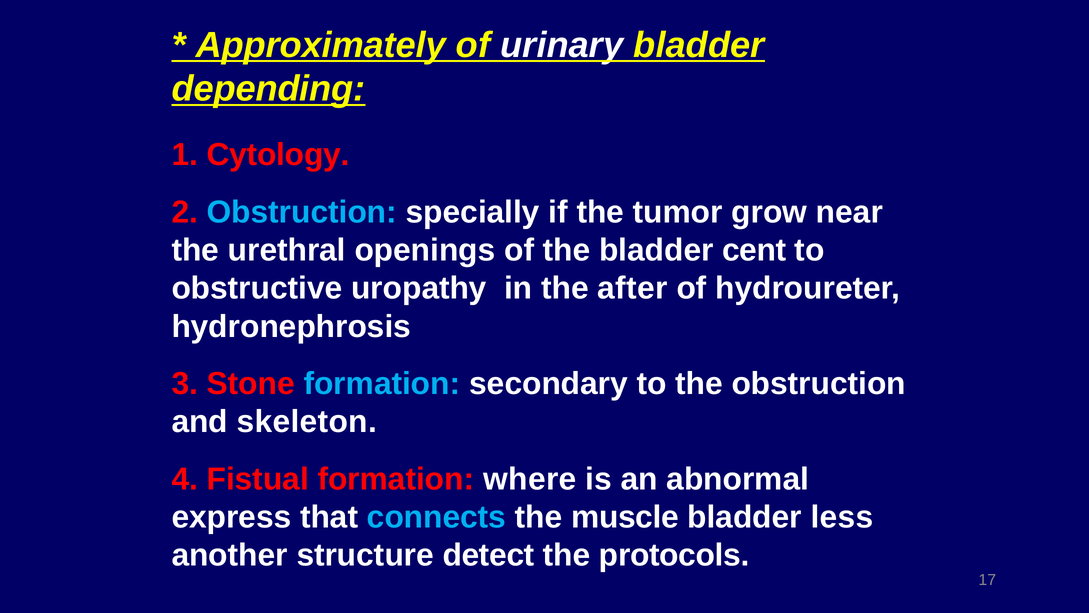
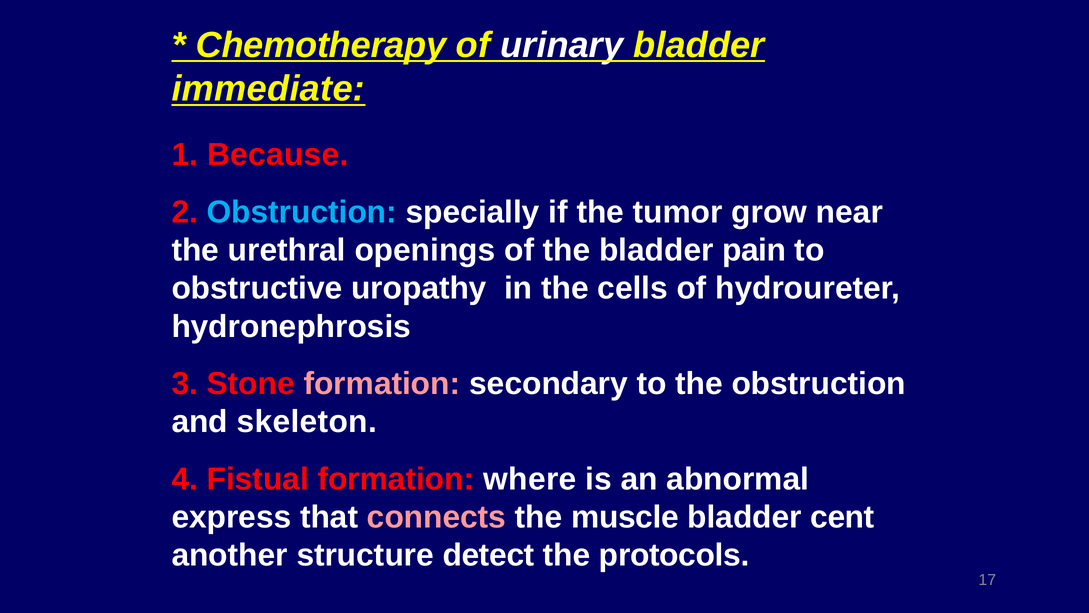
Approximately: Approximately -> Chemotherapy
depending: depending -> immediate
Cytology: Cytology -> Because
cent: cent -> pain
after: after -> cells
formation at (382, 383) colour: light blue -> pink
connects colour: light blue -> pink
less: less -> cent
